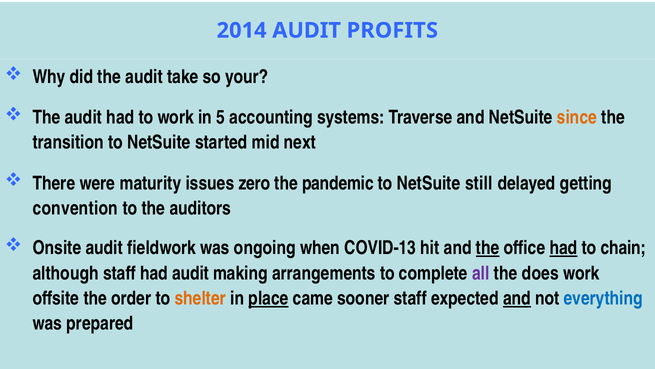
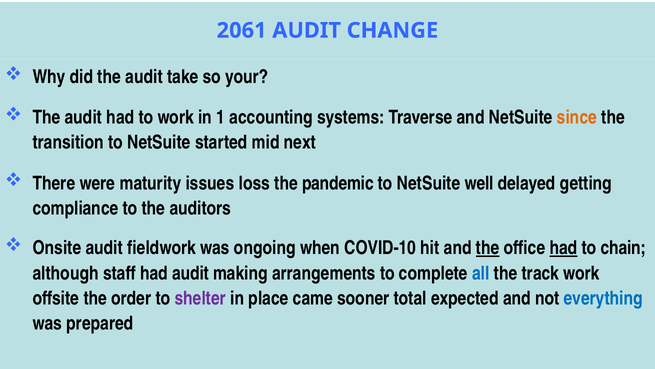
2014: 2014 -> 2061
PROFITS: PROFITS -> CHANGE
5: 5 -> 1
zero: zero -> loss
still: still -> well
convention: convention -> compliance
COVID-13: COVID-13 -> COVID-10
all colour: purple -> blue
does: does -> track
shelter colour: orange -> purple
place underline: present -> none
sooner staff: staff -> total
and at (517, 298) underline: present -> none
